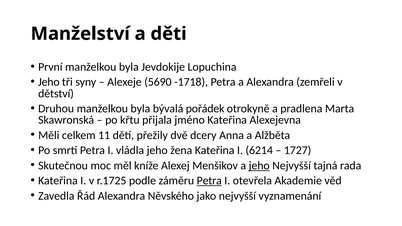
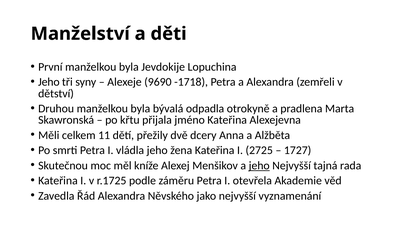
5690: 5690 -> 9690
pořádek: pořádek -> odpadla
6214: 6214 -> 2725
Petra at (209, 181) underline: present -> none
